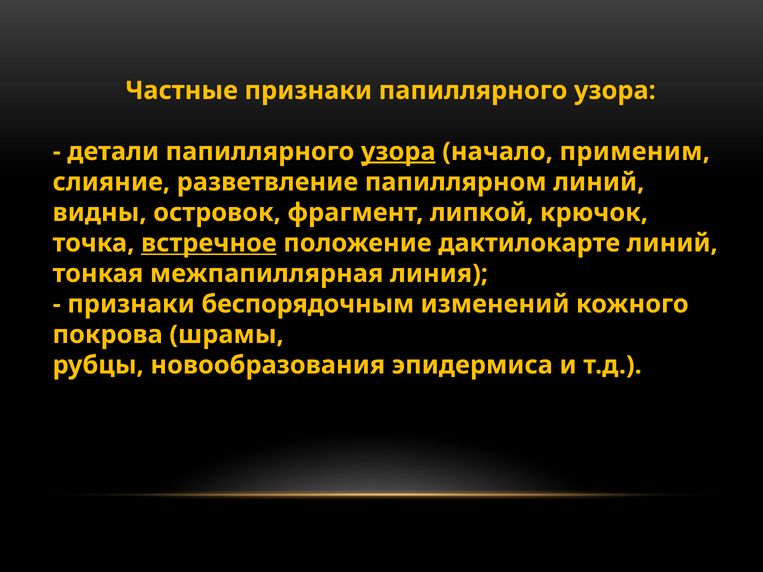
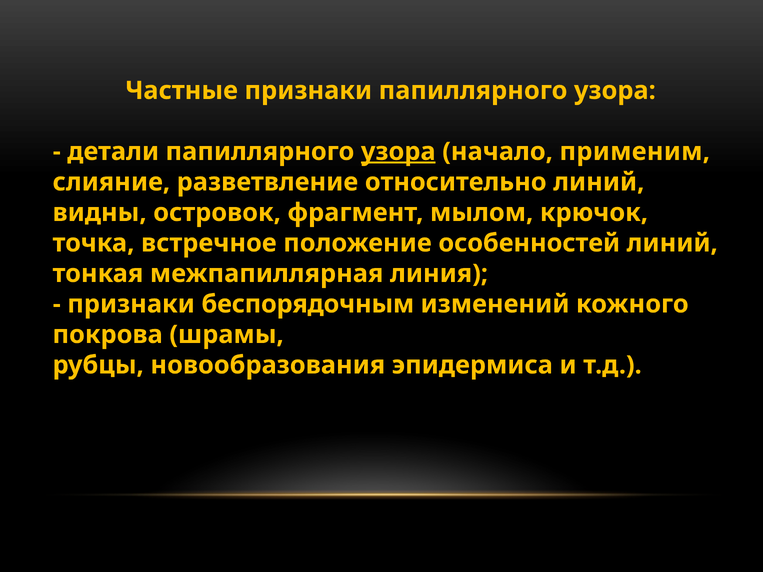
папиллярном: папиллярном -> относительно
липкой: липкой -> мылом
встречное underline: present -> none
дактилокарте: дактилокарте -> особенностей
